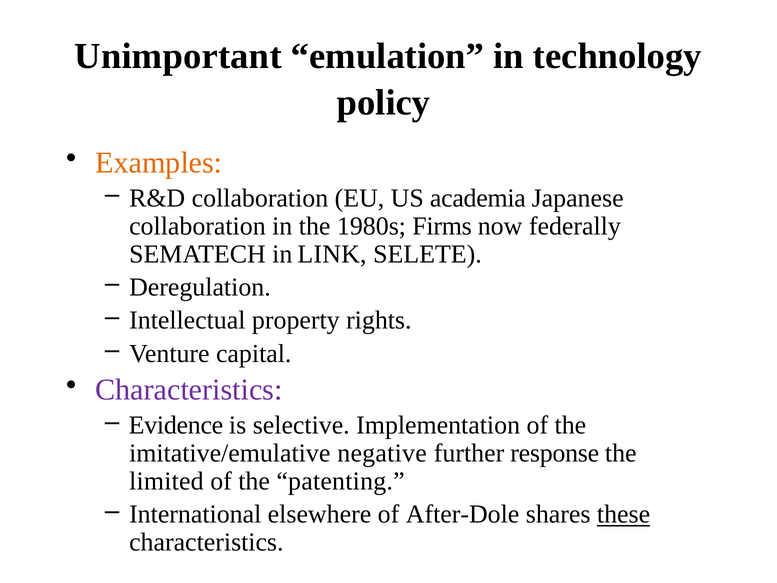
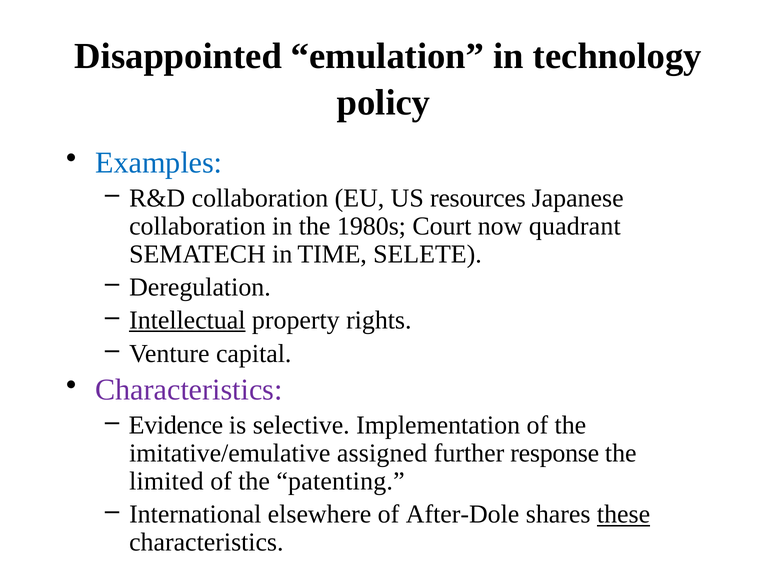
Unimportant: Unimportant -> Disappointed
Examples colour: orange -> blue
academia: academia -> resources
Firms: Firms -> Court
federally: federally -> quadrant
LINK: LINK -> TIME
Intellectual underline: none -> present
negative: negative -> assigned
